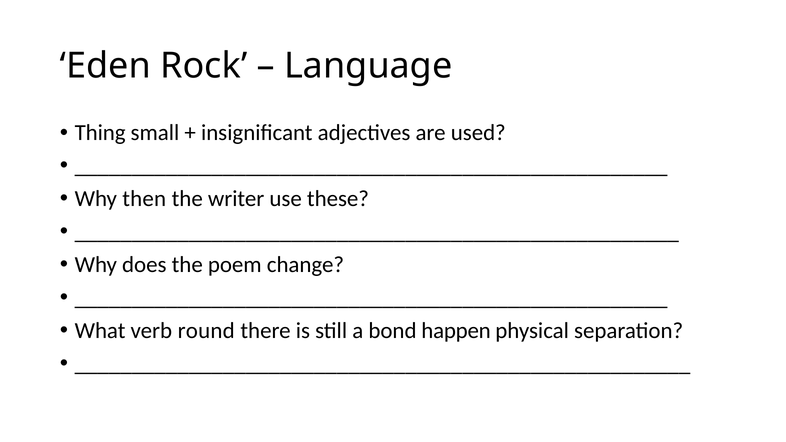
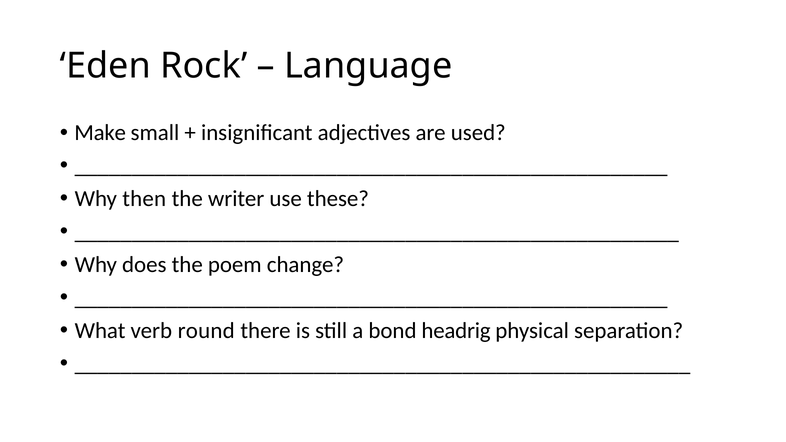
Thing: Thing -> Make
happen: happen -> headrig
